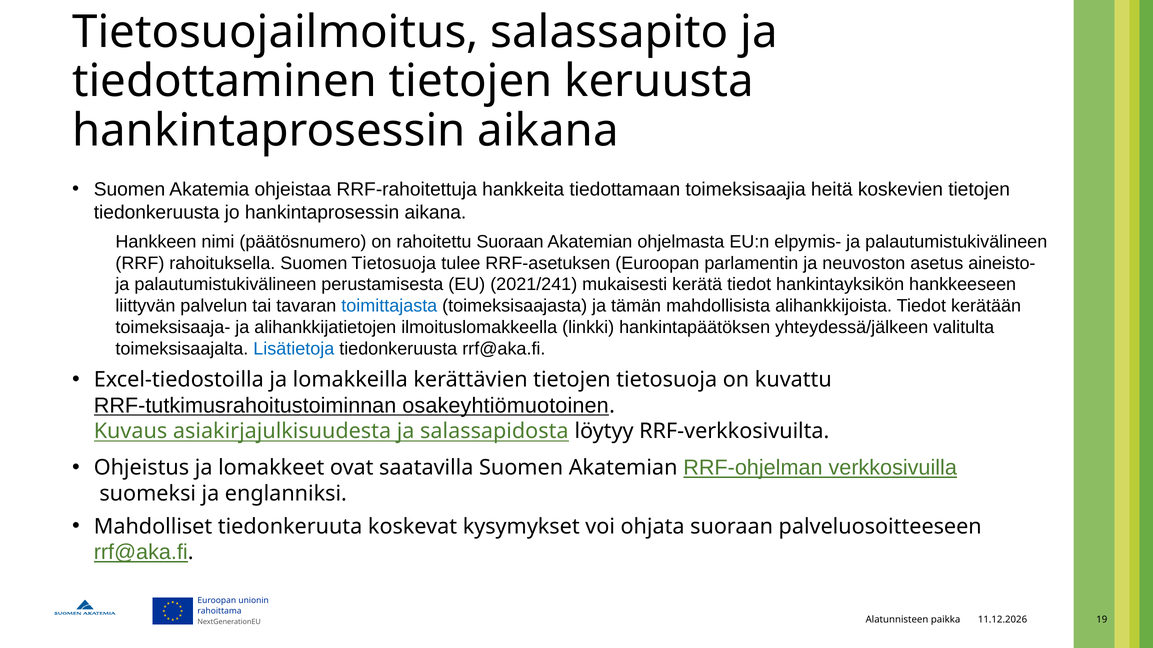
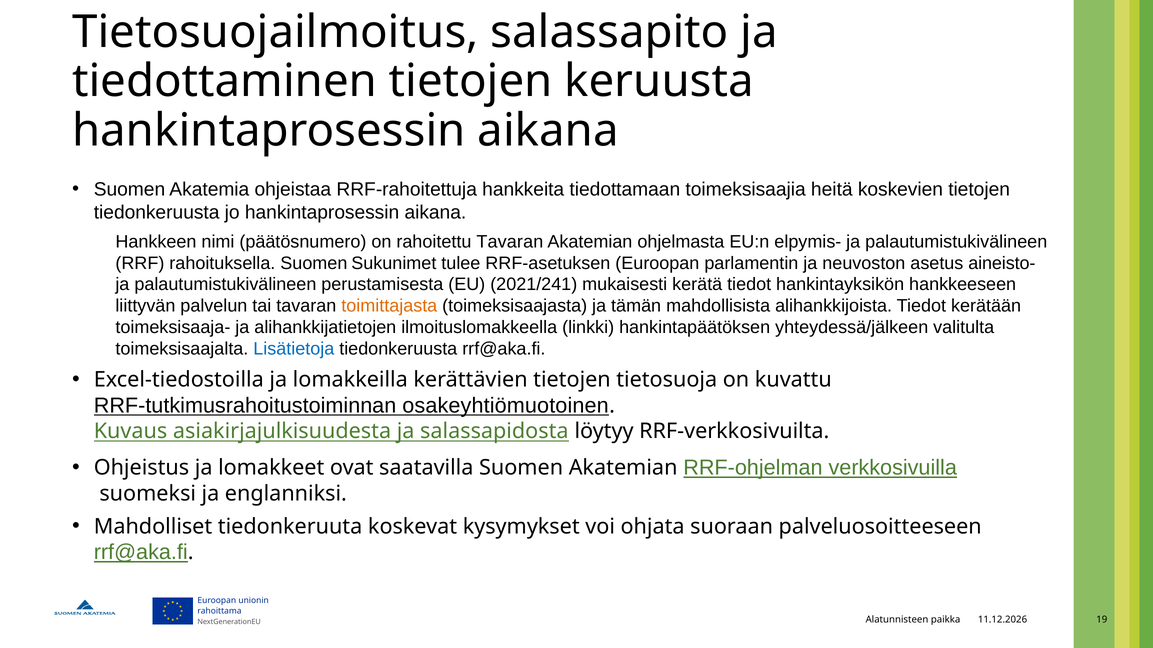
rahoitettu Suoraan: Suoraan -> Tavaran
Suomen Tietosuoja: Tietosuoja -> Sukunimet
toimittajasta colour: blue -> orange
